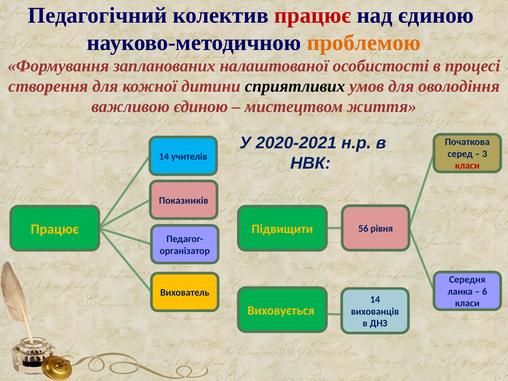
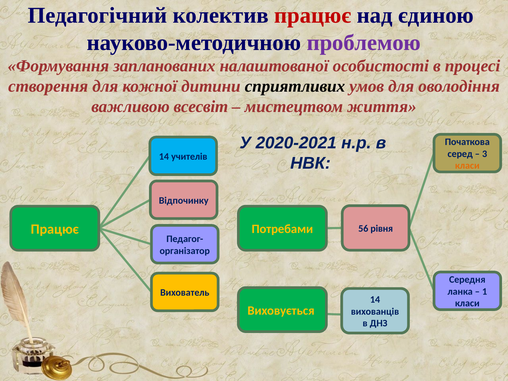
проблемою colour: orange -> purple
важливою єдиною: єдиною -> всесвіт
класи at (467, 166) colour: red -> orange
Показників: Показників -> Відпочинку
Підвищити: Підвищити -> Потребами
6: 6 -> 1
